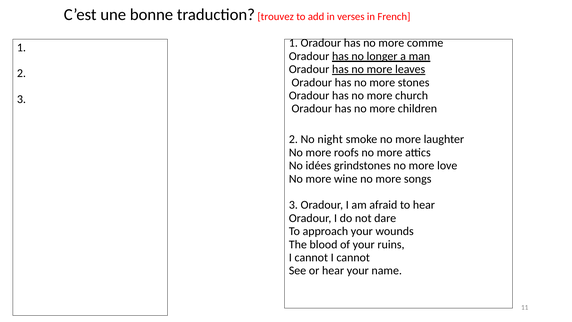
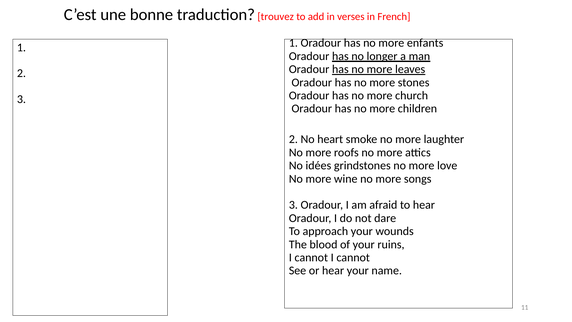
comme: comme -> enfants
night: night -> heart
